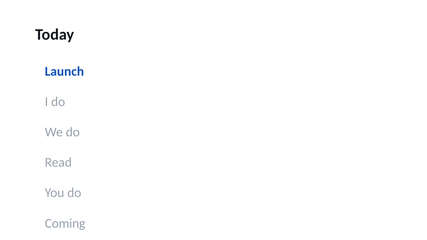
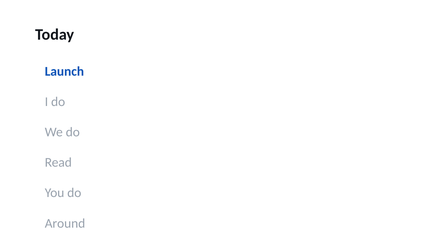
Coming: Coming -> Around
